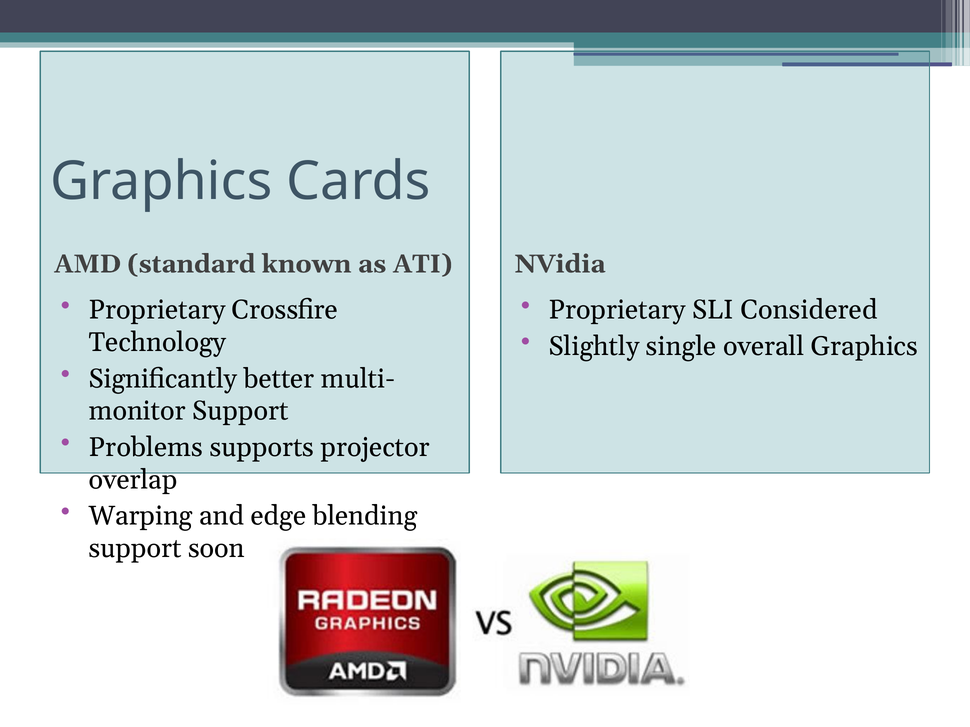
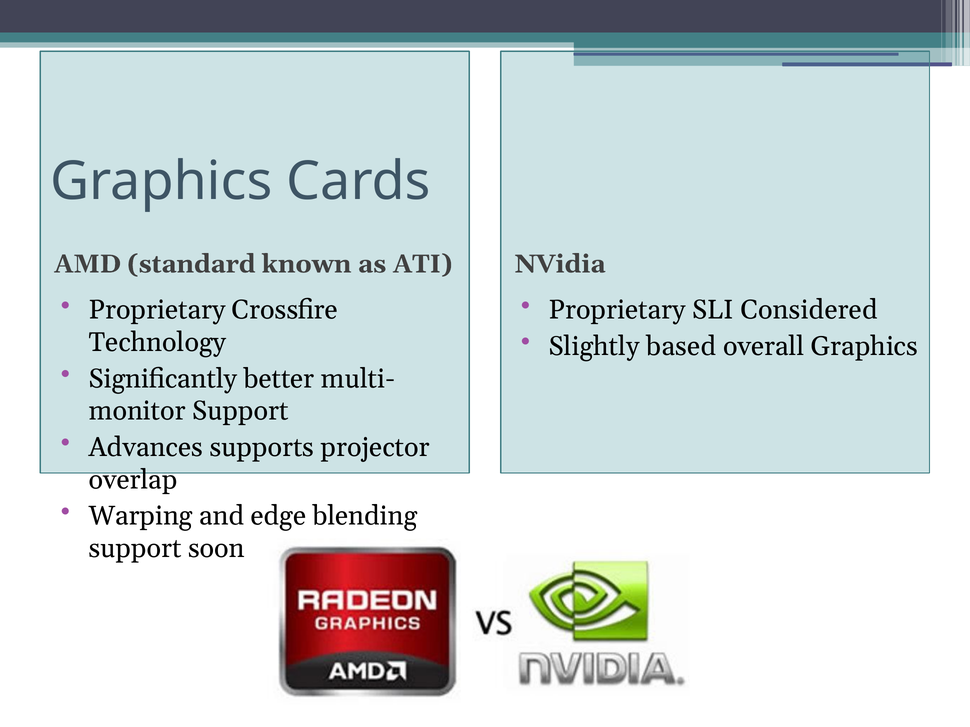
single: single -> based
Problems: Problems -> Advances
